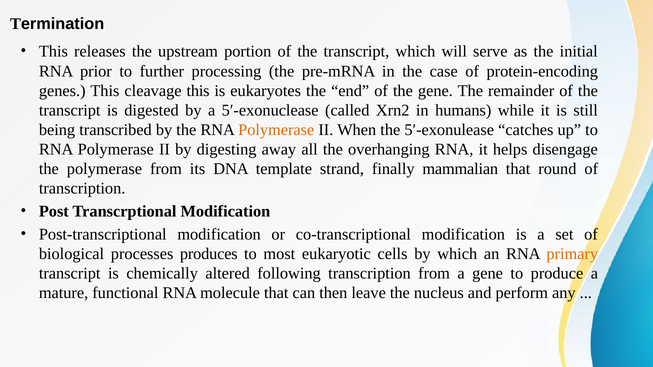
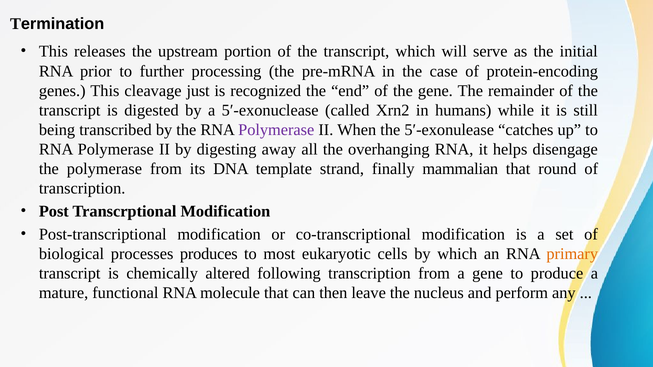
cleavage this: this -> just
eukaryotes: eukaryotes -> recognized
Polymerase at (276, 130) colour: orange -> purple
